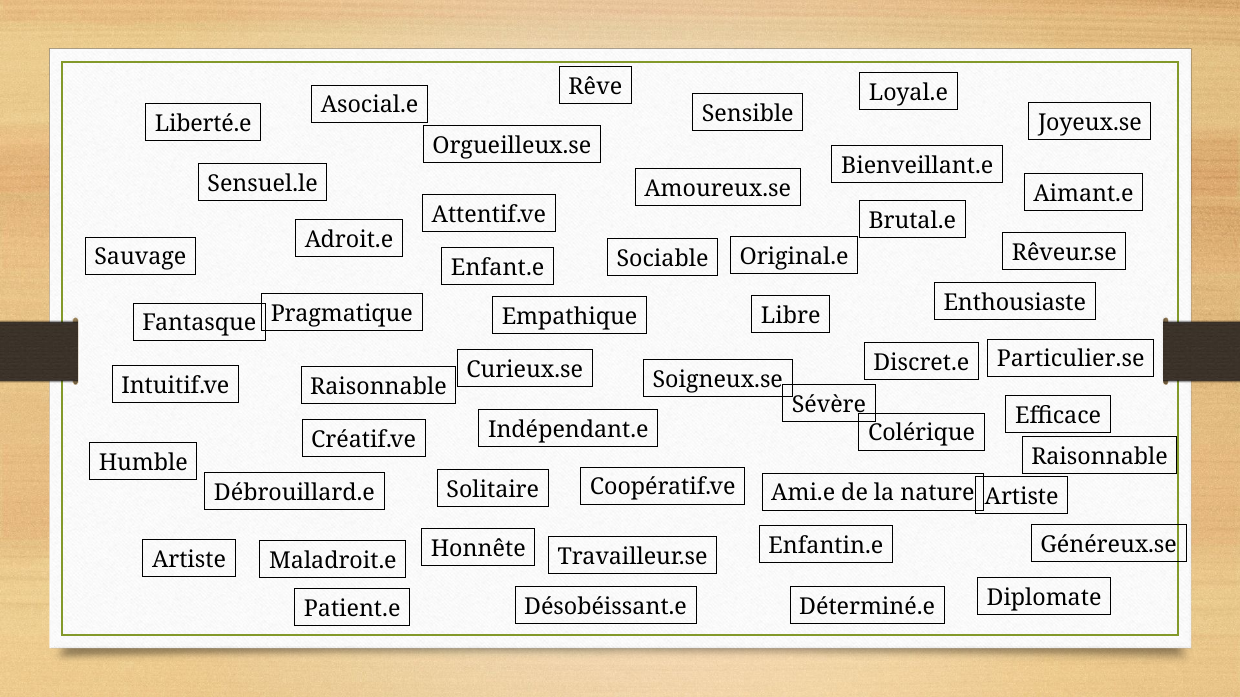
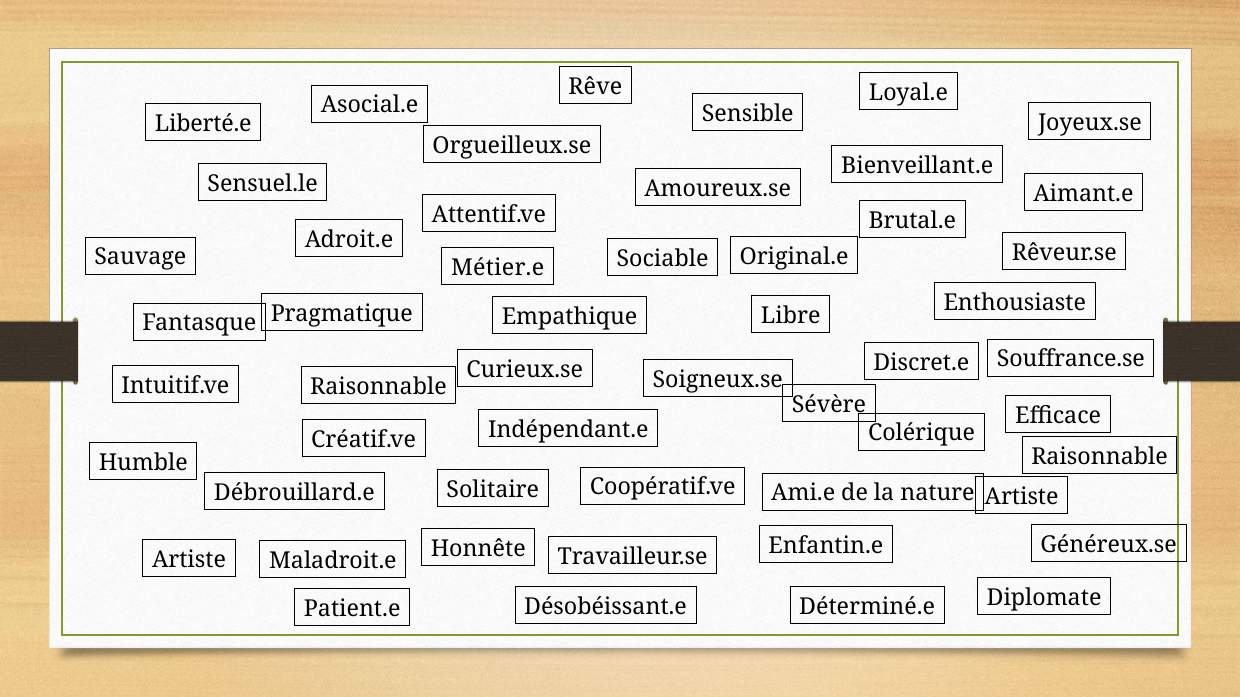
Enfant.e: Enfant.e -> Métier.e
Particulier.se: Particulier.se -> Souffrance.se
